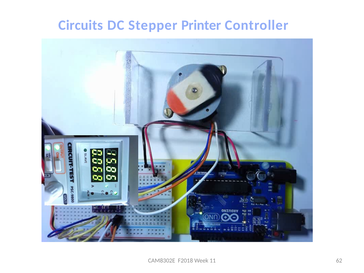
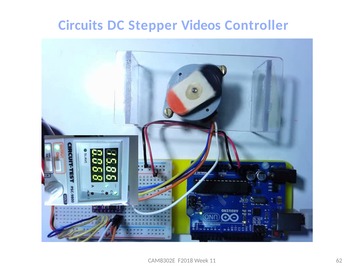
Printer: Printer -> Videos
